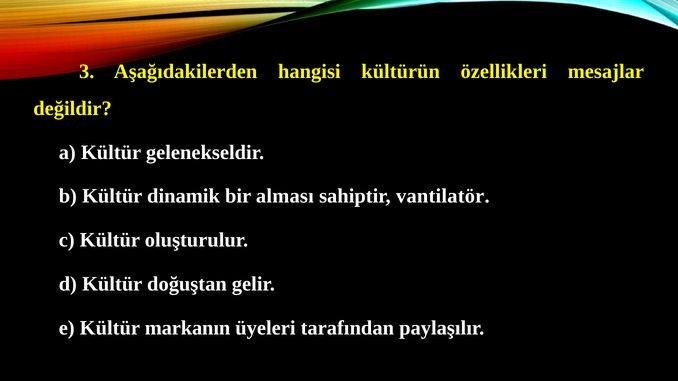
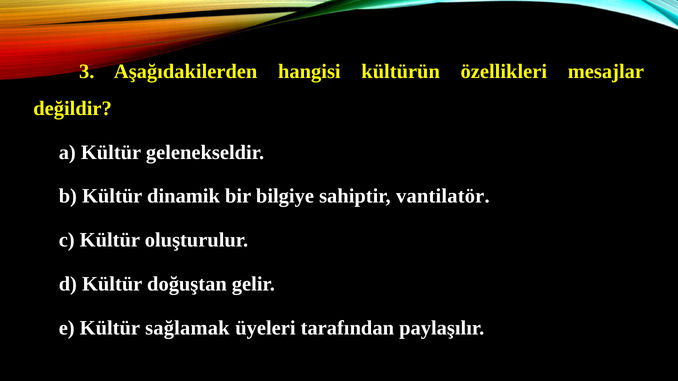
alması: alması -> bilgiye
markanın: markanın -> sağlamak
